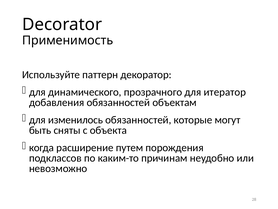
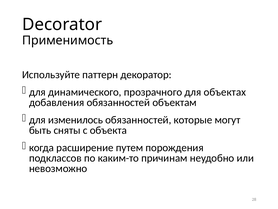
итератор: итератор -> объектах
